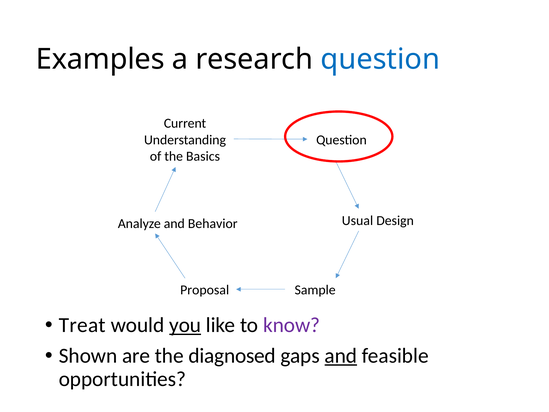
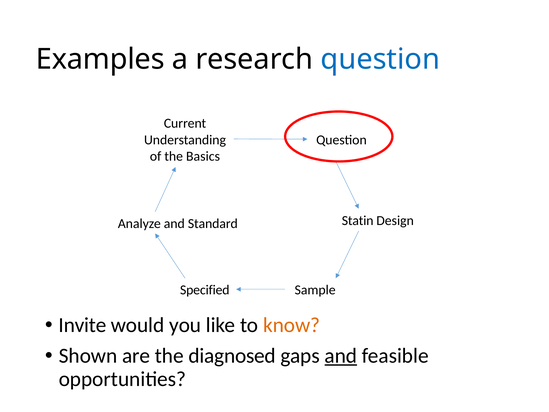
Usual: Usual -> Statin
Behavior: Behavior -> Standard
Proposal: Proposal -> Specified
Treat: Treat -> Invite
you underline: present -> none
know colour: purple -> orange
